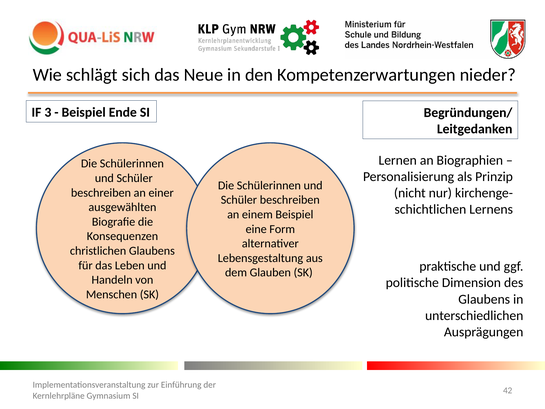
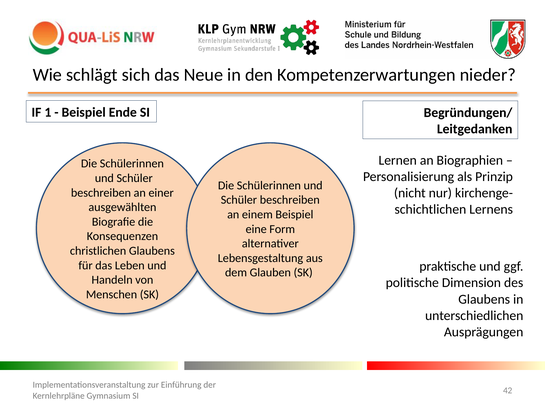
3: 3 -> 1
